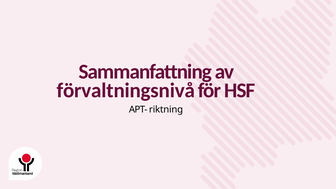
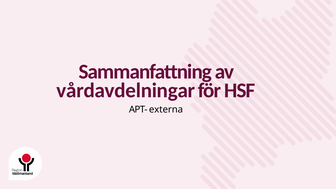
förvaltningsnivå: förvaltningsnivå -> vårdavdelningar
riktning: riktning -> externa
